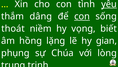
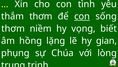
yêu underline: present -> none
thắm dâng: dâng -> thơm
thoát at (13, 28): thoát -> thơm
